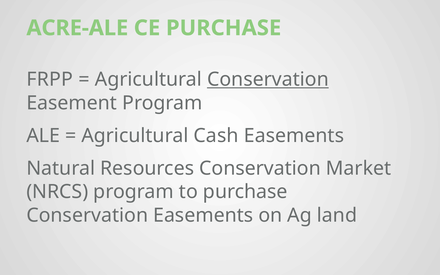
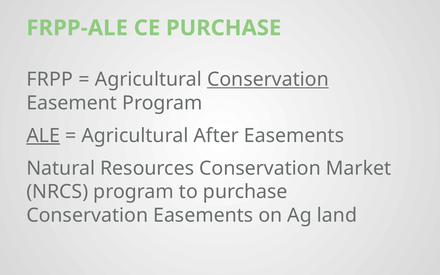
ACRE-ALE: ACRE-ALE -> FRPP-ALE
ALE underline: none -> present
Cash: Cash -> After
